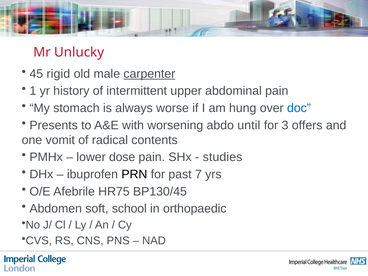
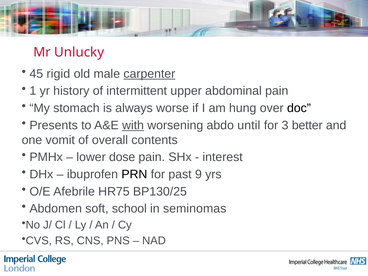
doc colour: blue -> black
with underline: none -> present
offers: offers -> better
radical: radical -> overall
studies: studies -> interest
7: 7 -> 9
BP130/45: BP130/45 -> BP130/25
orthopaedic: orthopaedic -> seminomas
